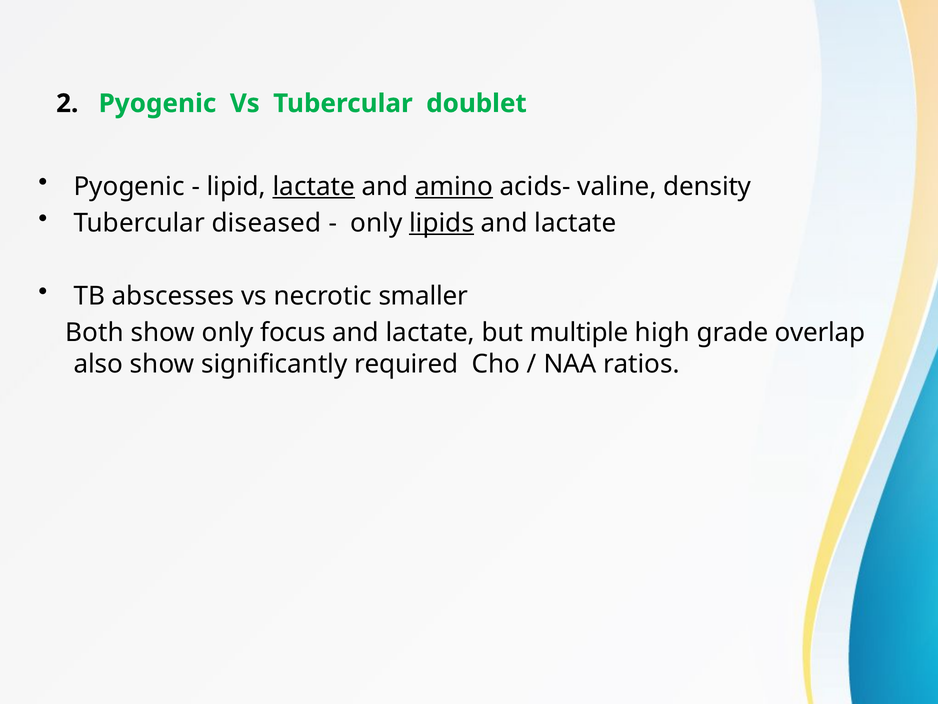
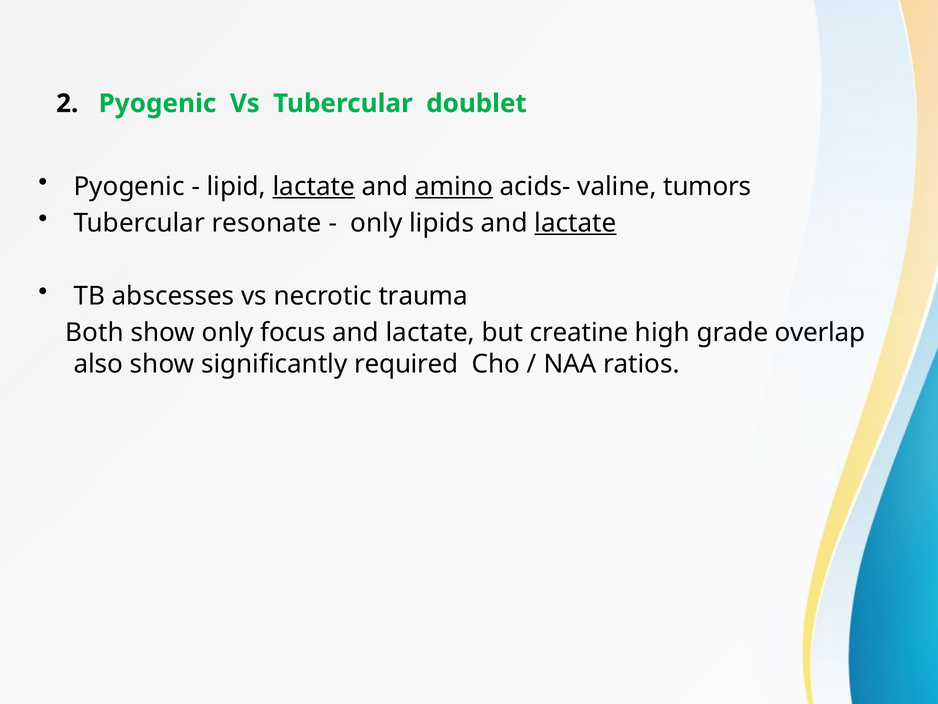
density: density -> tumors
diseased: diseased -> resonate
lipids underline: present -> none
lactate at (575, 223) underline: none -> present
smaller: smaller -> trauma
multiple: multiple -> creatine
